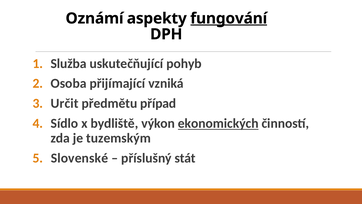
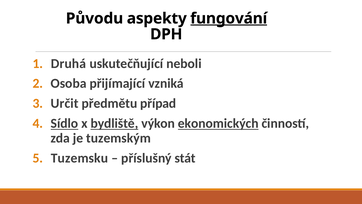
Oznámí: Oznámí -> Původu
Služba: Služba -> Druhá
pohyb: pohyb -> neboli
Sídlo underline: none -> present
bydliště underline: none -> present
Slovenské: Slovenské -> Tuzemsku
